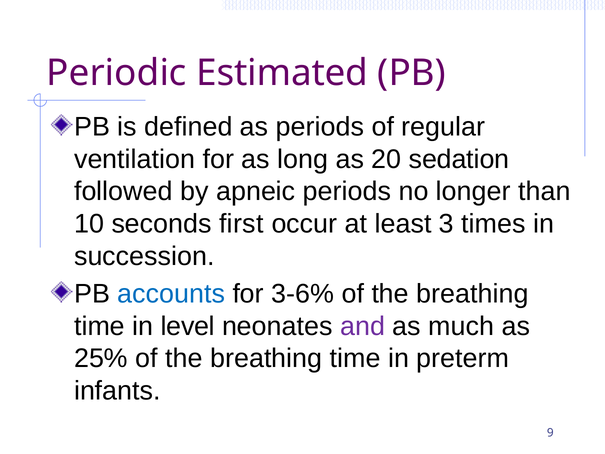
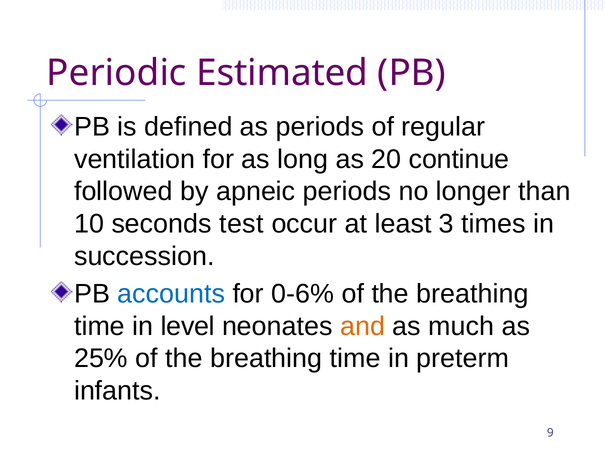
sedation: sedation -> continue
first: first -> test
3-6%: 3-6% -> 0-6%
and colour: purple -> orange
